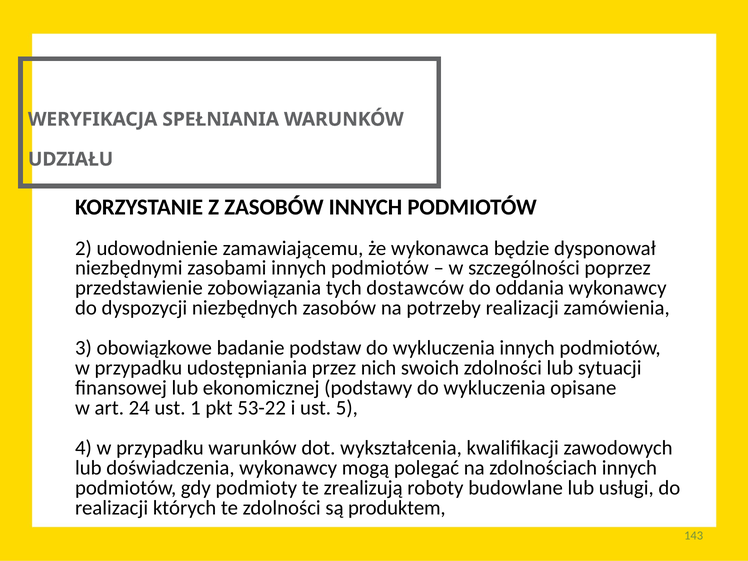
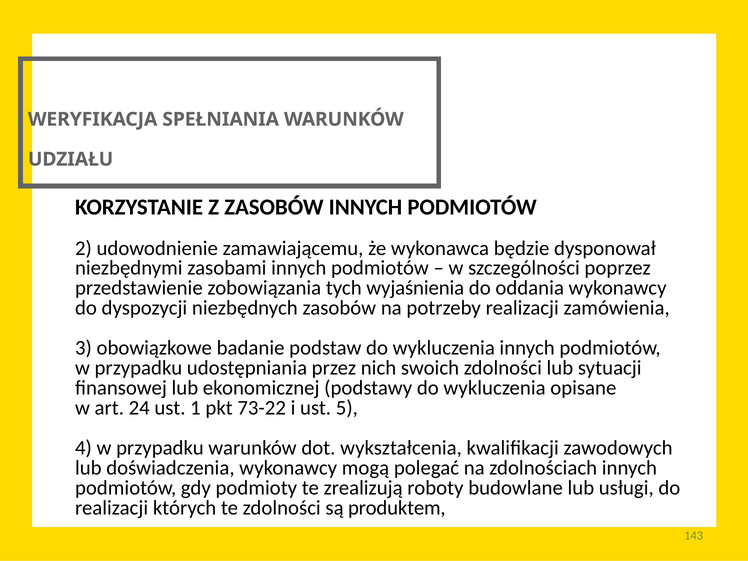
dostawców: dostawców -> wyjaśnienia
53-22: 53-22 -> 73-22
